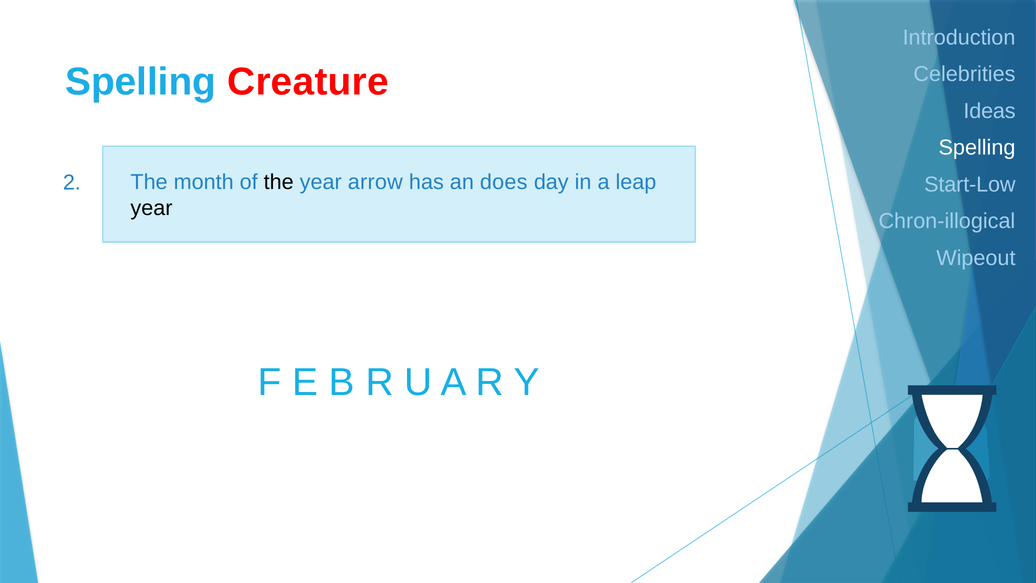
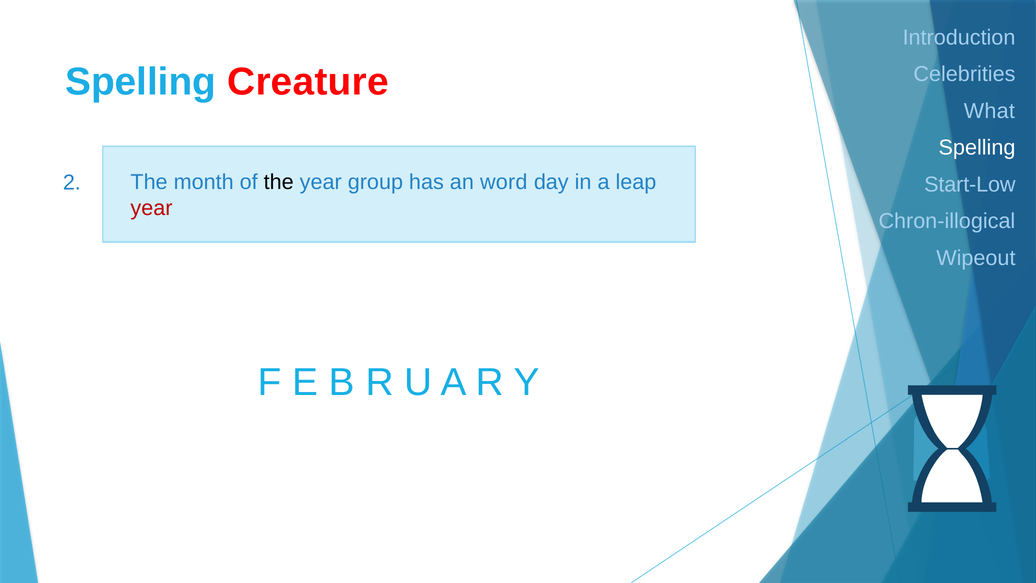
Ideas: Ideas -> What
arrow: arrow -> group
does: does -> word
year at (151, 208) colour: black -> red
